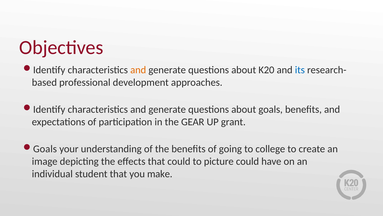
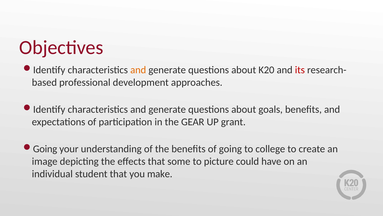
its colour: blue -> red
Goals at (45, 149): Goals -> Going
that could: could -> some
